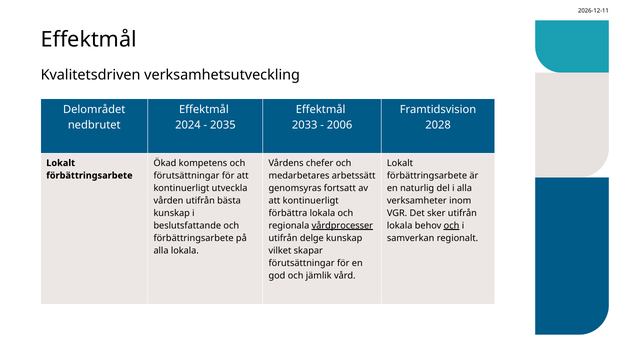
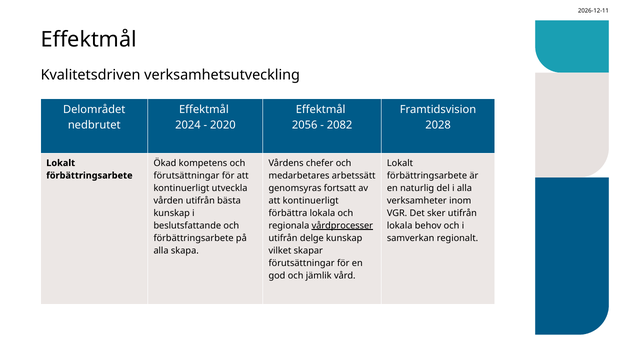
2035: 2035 -> 2020
2033: 2033 -> 2056
2006: 2006 -> 2082
och at (452, 225) underline: present -> none
alla lokala: lokala -> skapa
